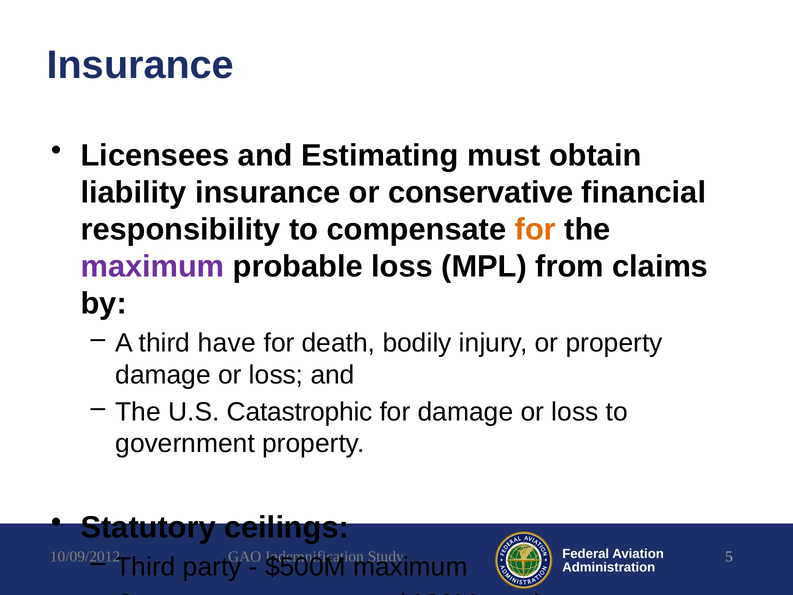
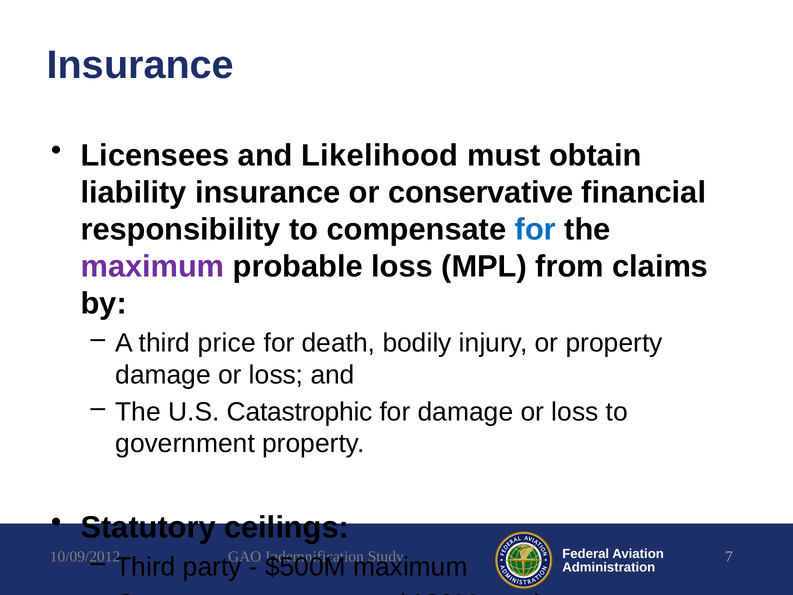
Estimating: Estimating -> Likelihood
for at (535, 230) colour: orange -> blue
have: have -> price
5: 5 -> 7
